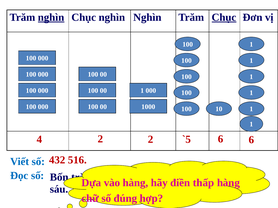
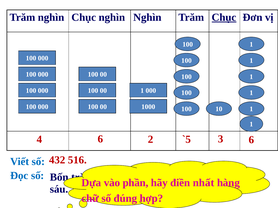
nghìn at (51, 17) underline: present -> none
4 2: 2 -> 6
6 at (221, 139): 6 -> 3
vào hàng: hàng -> phần
thấp: thấp -> nhất
